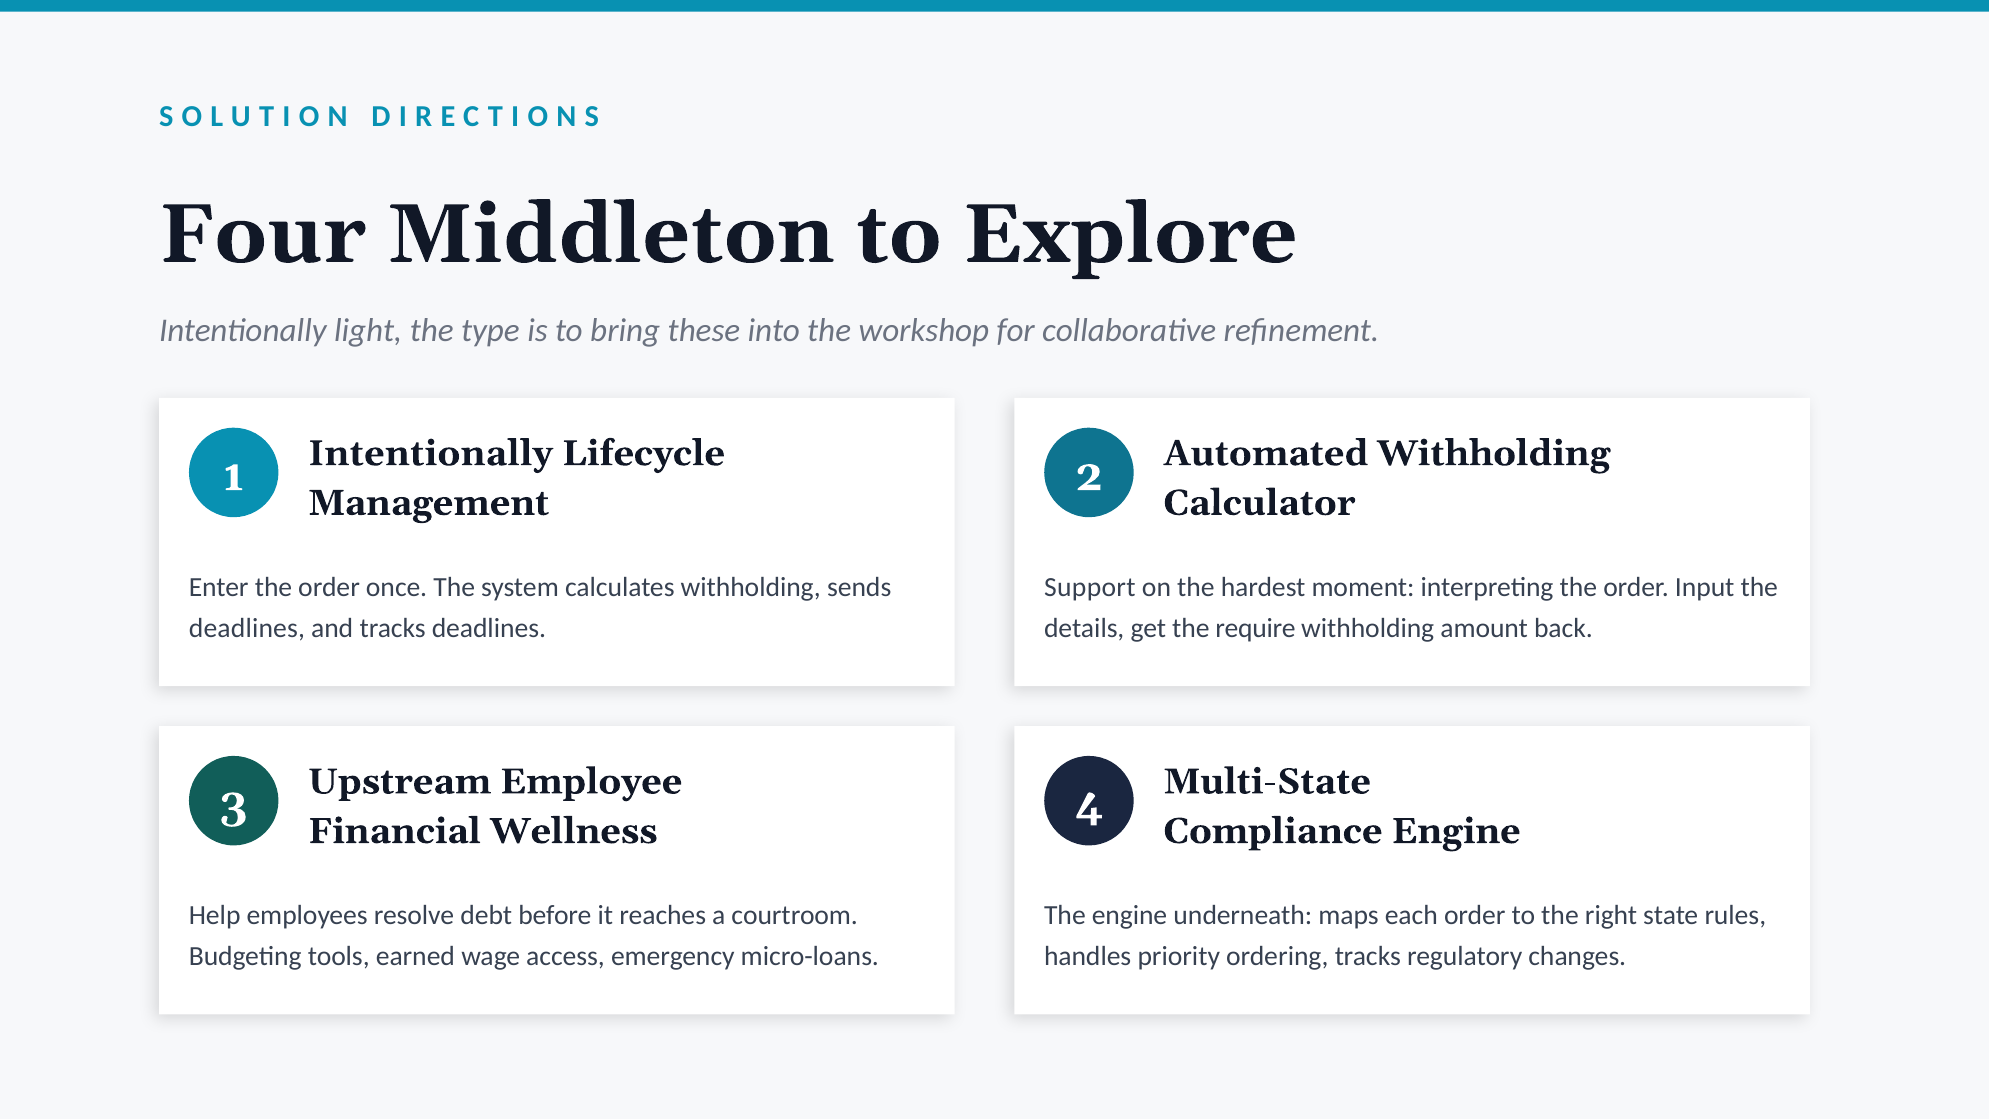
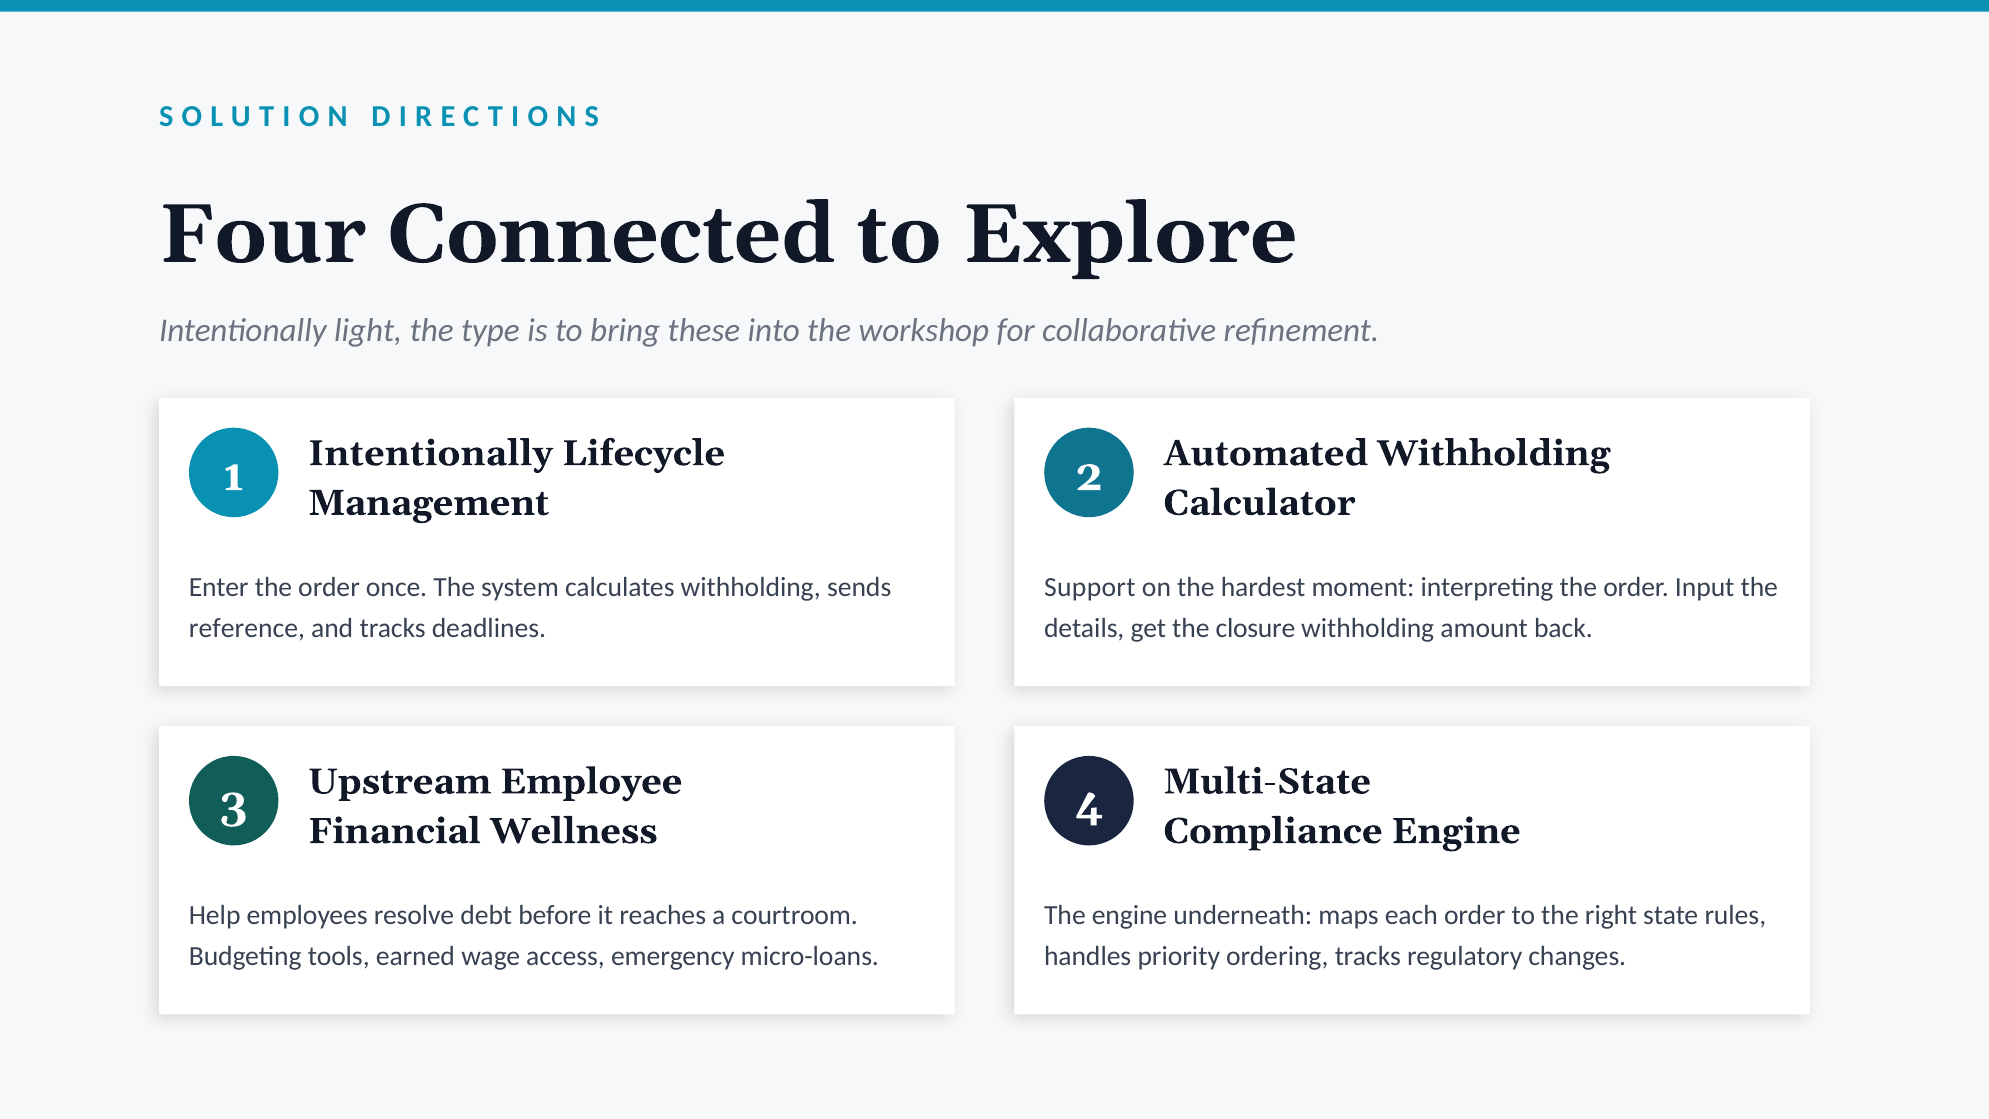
Middleton: Middleton -> Connected
deadlines at (247, 628): deadlines -> reference
require: require -> closure
